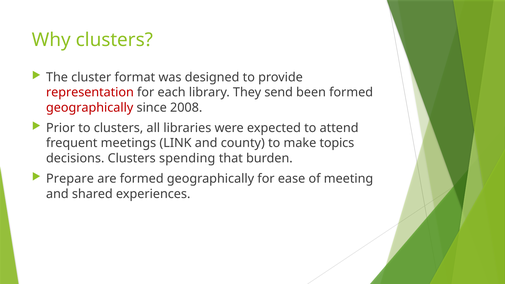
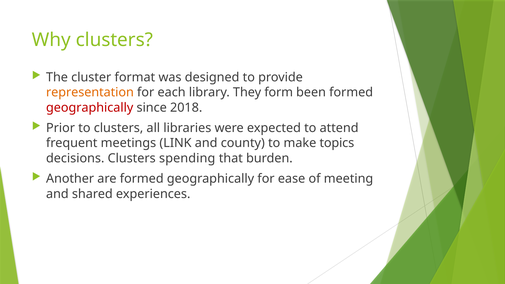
representation colour: red -> orange
send: send -> form
2008: 2008 -> 2018
Prepare: Prepare -> Another
